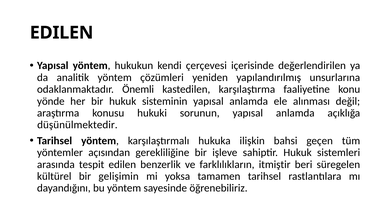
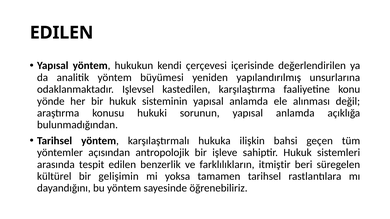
çözümleri: çözümleri -> büyümesi
Önemli: Önemli -> Işlevsel
düşünülmektedir: düşünülmektedir -> bulunmadığından
gerekliliğine: gerekliliğine -> antropolojik
